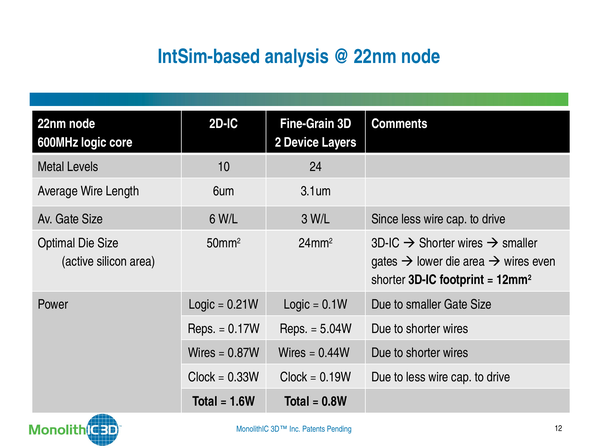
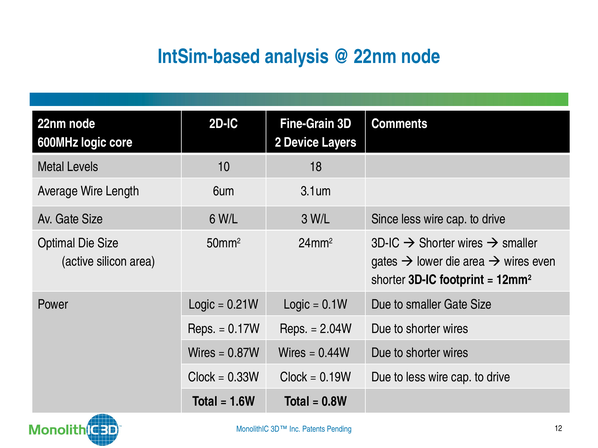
24: 24 -> 18
5.04W: 5.04W -> 2.04W
